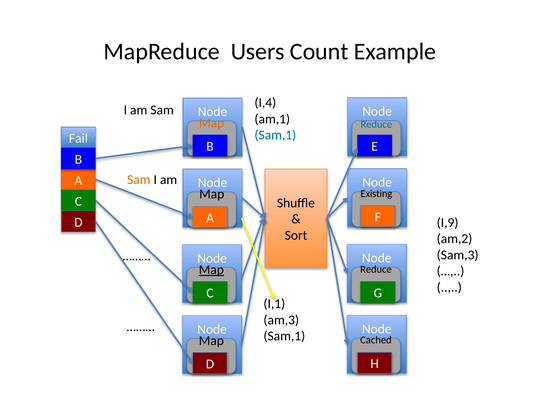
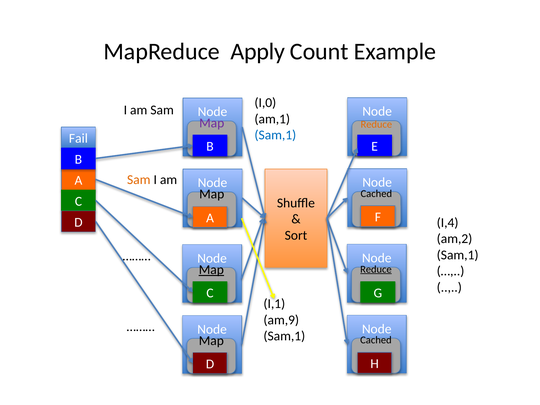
Users: Users -> Apply
I,4: I,4 -> I,0
Map at (212, 123) colour: orange -> purple
Reduce at (376, 125) colour: blue -> orange
Existing at (376, 194): Existing -> Cached
I,9: I,9 -> I,4
Sam,3 at (458, 255): Sam,3 -> Sam,1
Reduce at (376, 269) underline: none -> present
am,3: am,3 -> am,9
